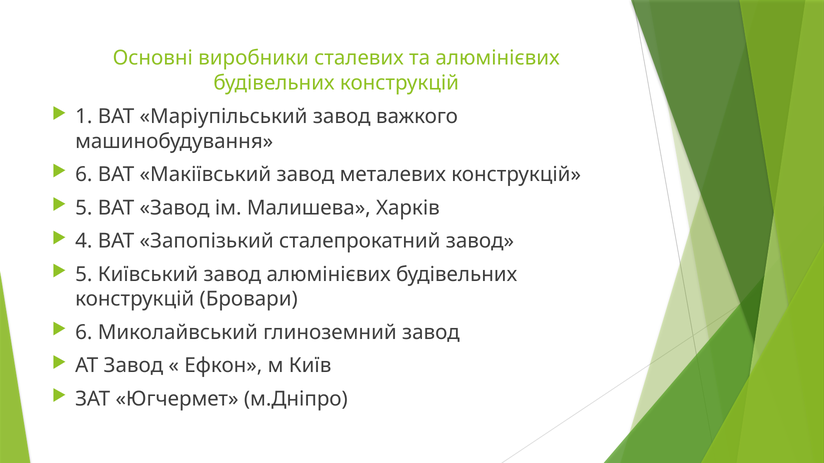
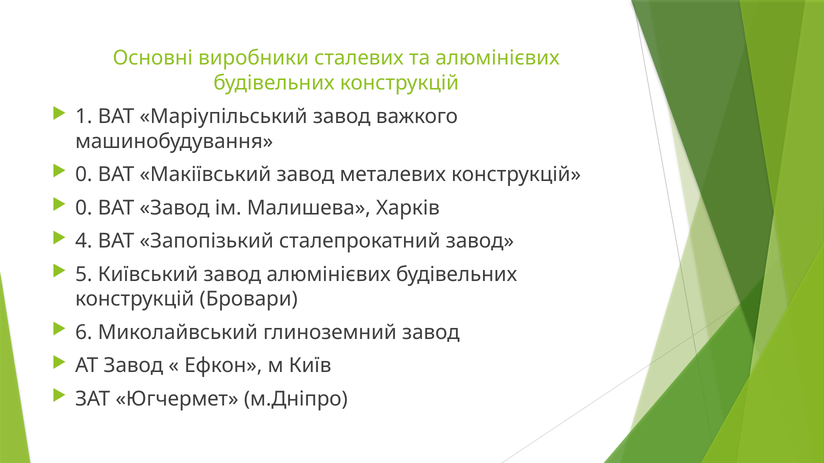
6 at (84, 175): 6 -> 0
5 at (84, 208): 5 -> 0
